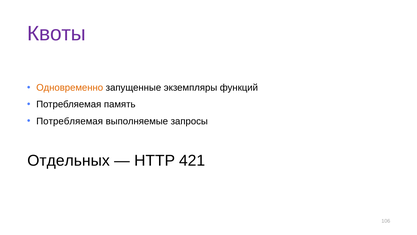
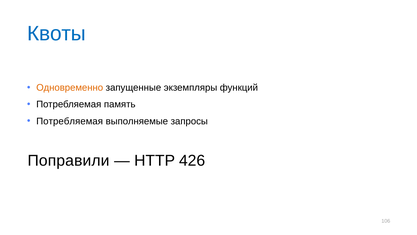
Квоты colour: purple -> blue
Отдельных: Отдельных -> Поправили
421: 421 -> 426
